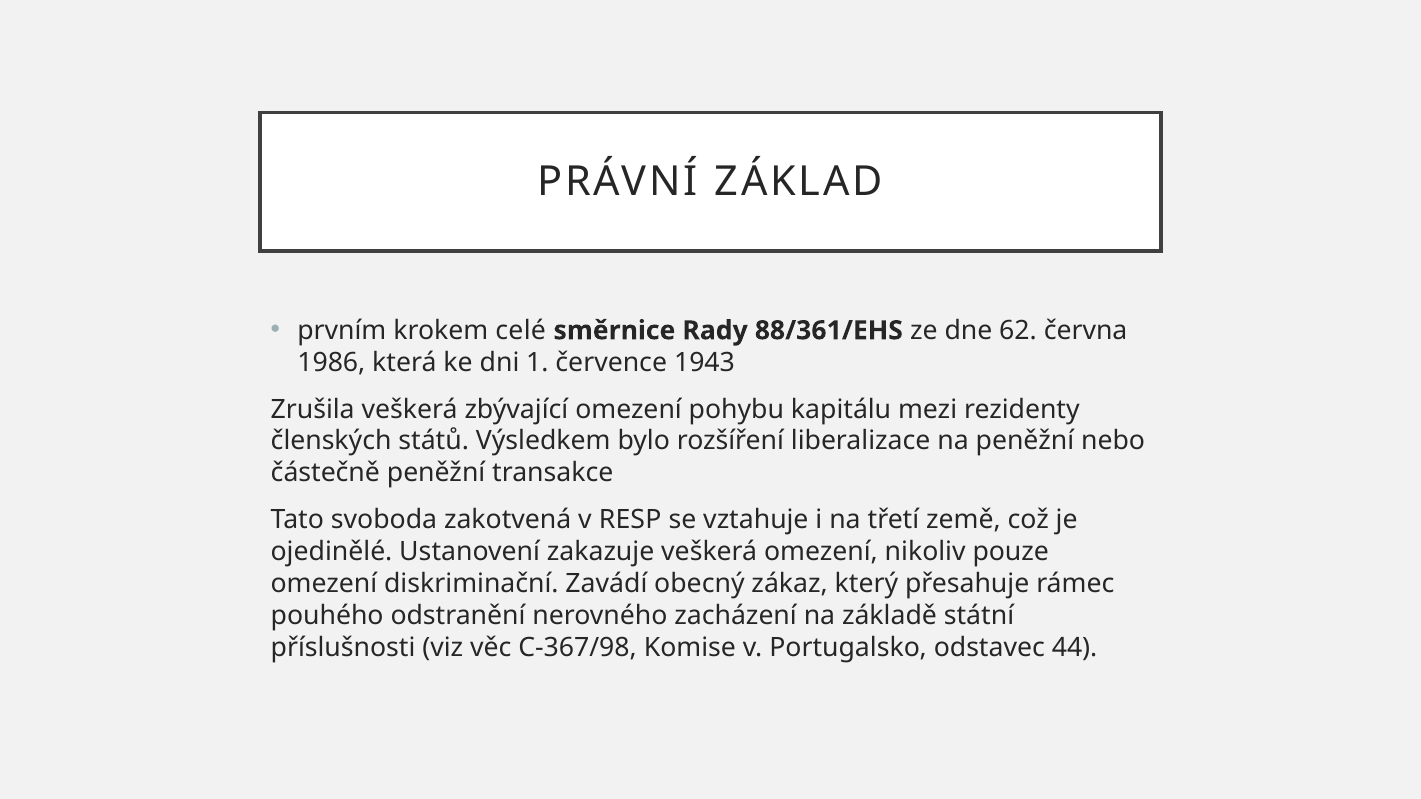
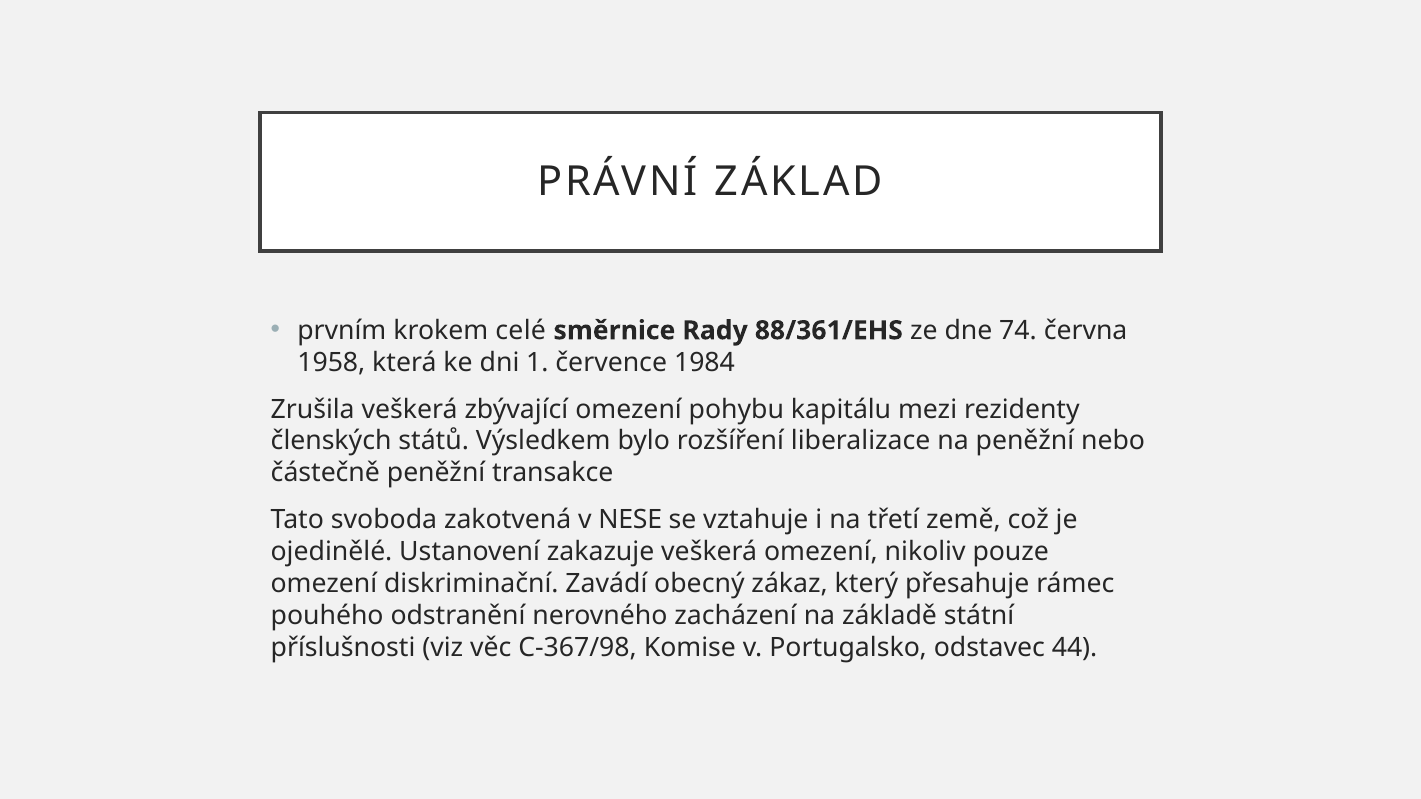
62: 62 -> 74
1986: 1986 -> 1958
1943: 1943 -> 1984
RESP: RESP -> NESE
